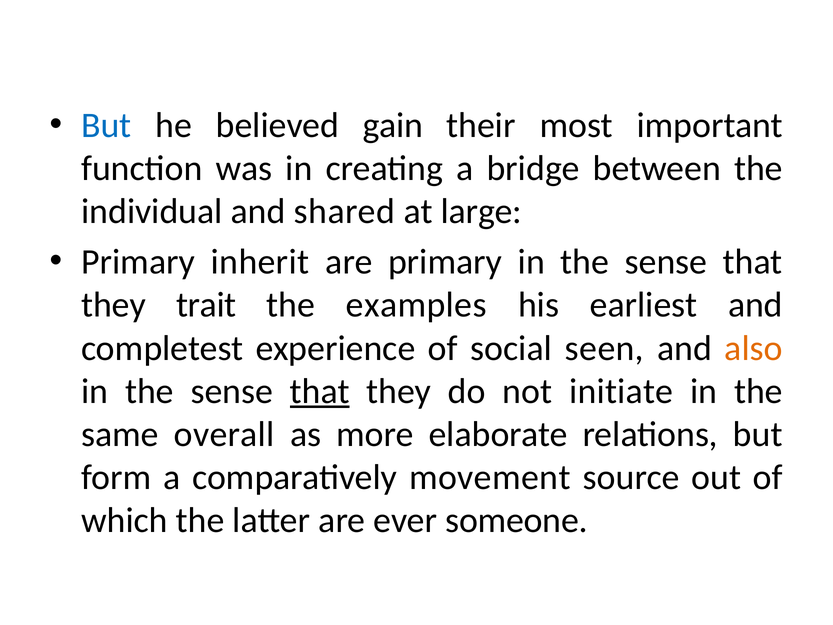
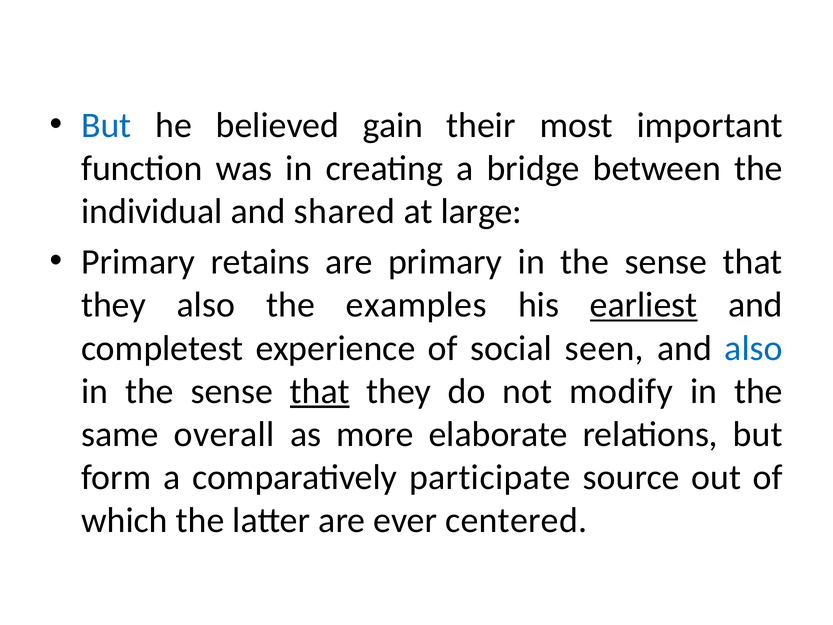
inherit: inherit -> retains
they trait: trait -> also
earliest underline: none -> present
also at (754, 348) colour: orange -> blue
initiate: initiate -> modify
movement: movement -> participate
someone: someone -> centered
